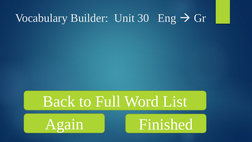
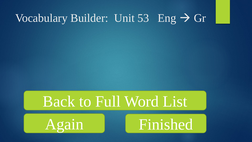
30: 30 -> 53
